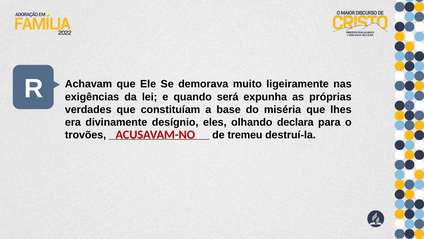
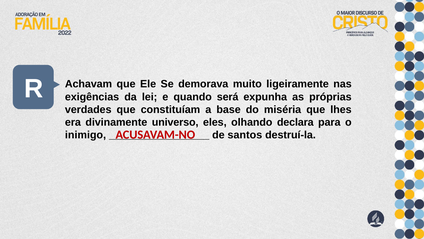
desígnio: desígnio -> universo
trovões: trovões -> inimigo
tremeu: tremeu -> santos
